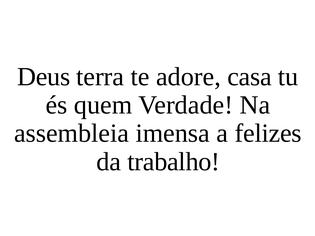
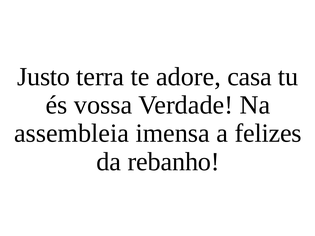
Deus: Deus -> Justo
quem: quem -> vossa
trabalho: trabalho -> rebanho
